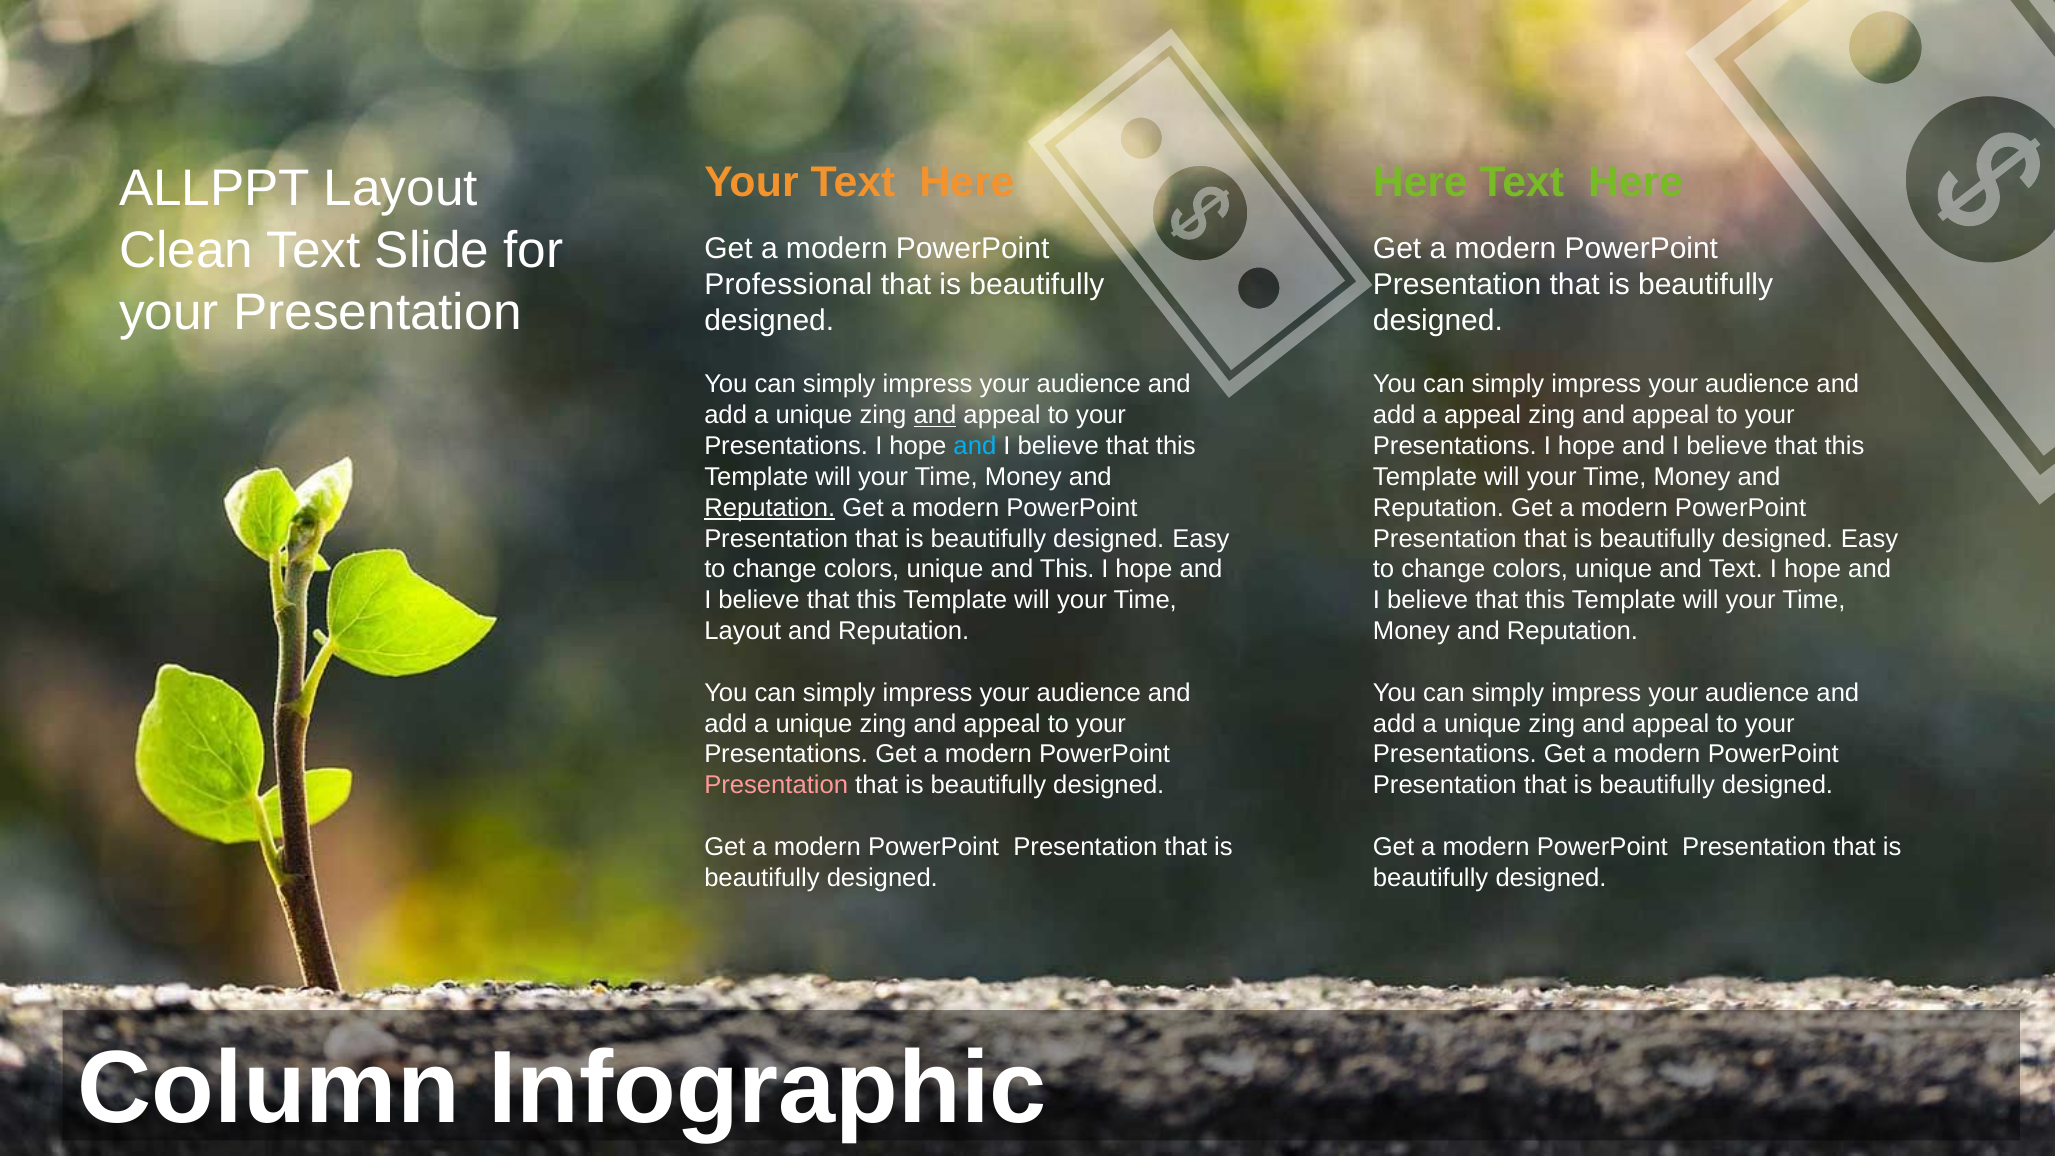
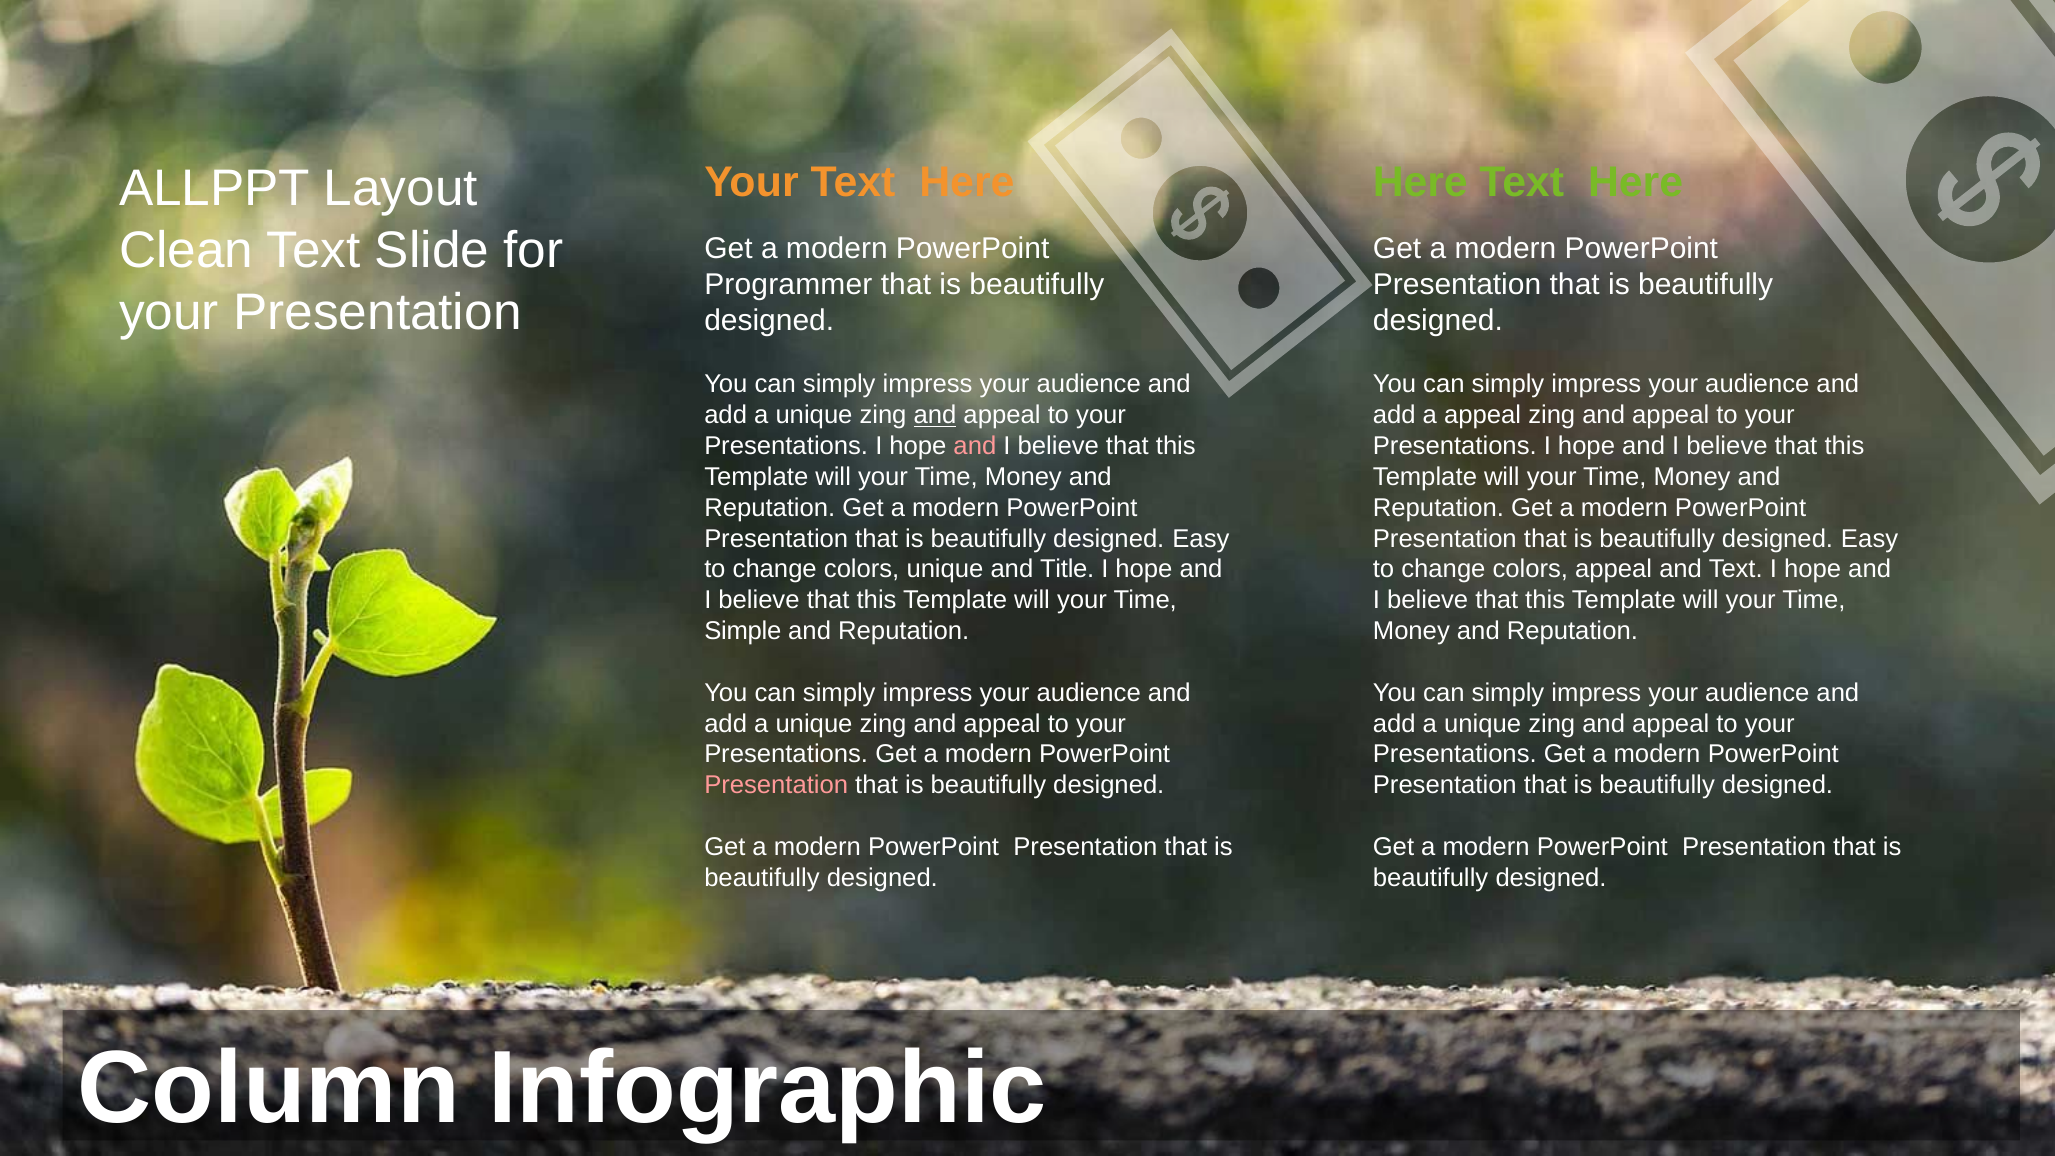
Professional: Professional -> Programmer
and at (975, 446) colour: light blue -> pink
Reputation at (770, 508) underline: present -> none
and This: This -> Title
unique at (1614, 569): unique -> appeal
Layout at (743, 631): Layout -> Simple
